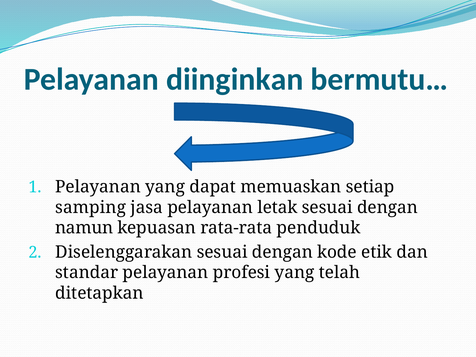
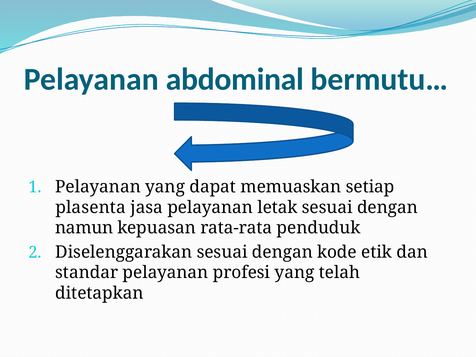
diinginkan: diinginkan -> abdominal
samping: samping -> plasenta
